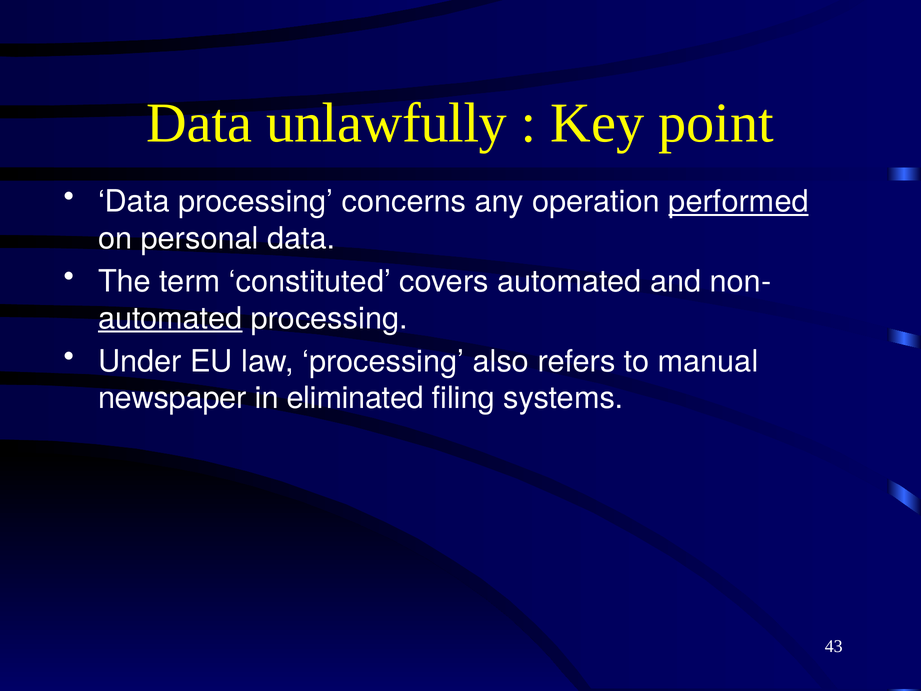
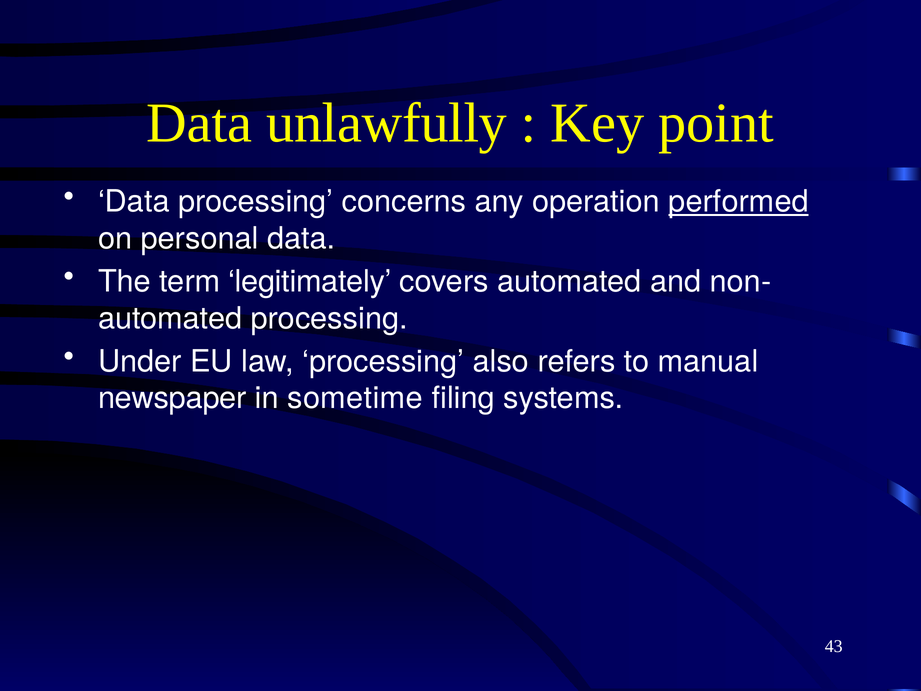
constituted: constituted -> legitimately
automated at (170, 318) underline: present -> none
eliminated: eliminated -> sometime
